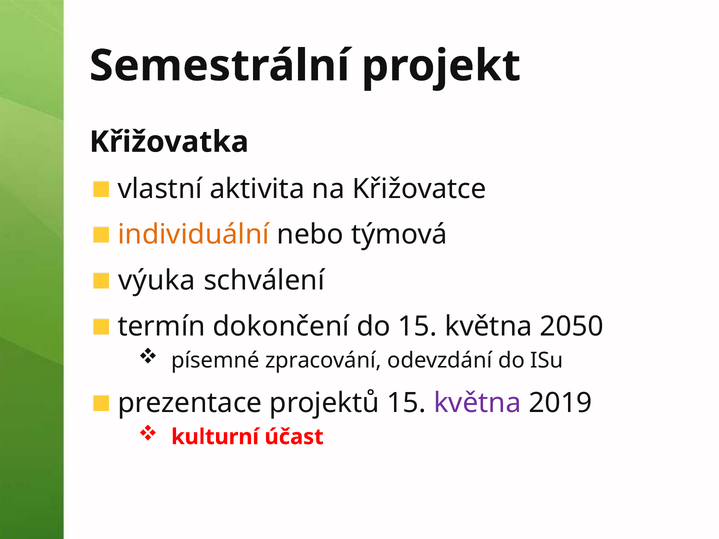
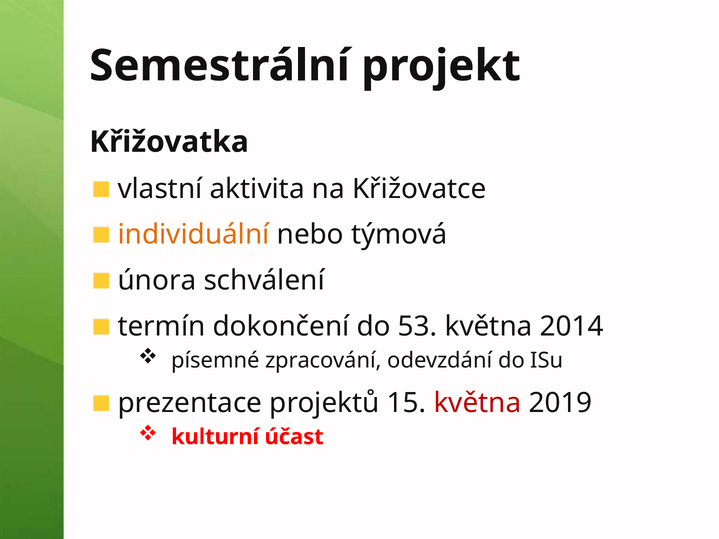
výuka: výuka -> února
do 15: 15 -> 53
2050: 2050 -> 2014
května at (477, 403) colour: purple -> red
